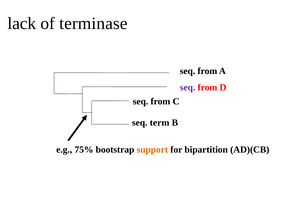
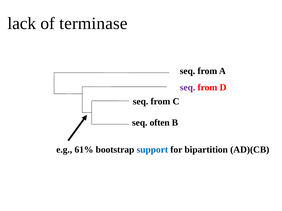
term: term -> often
75%: 75% -> 61%
support colour: orange -> blue
